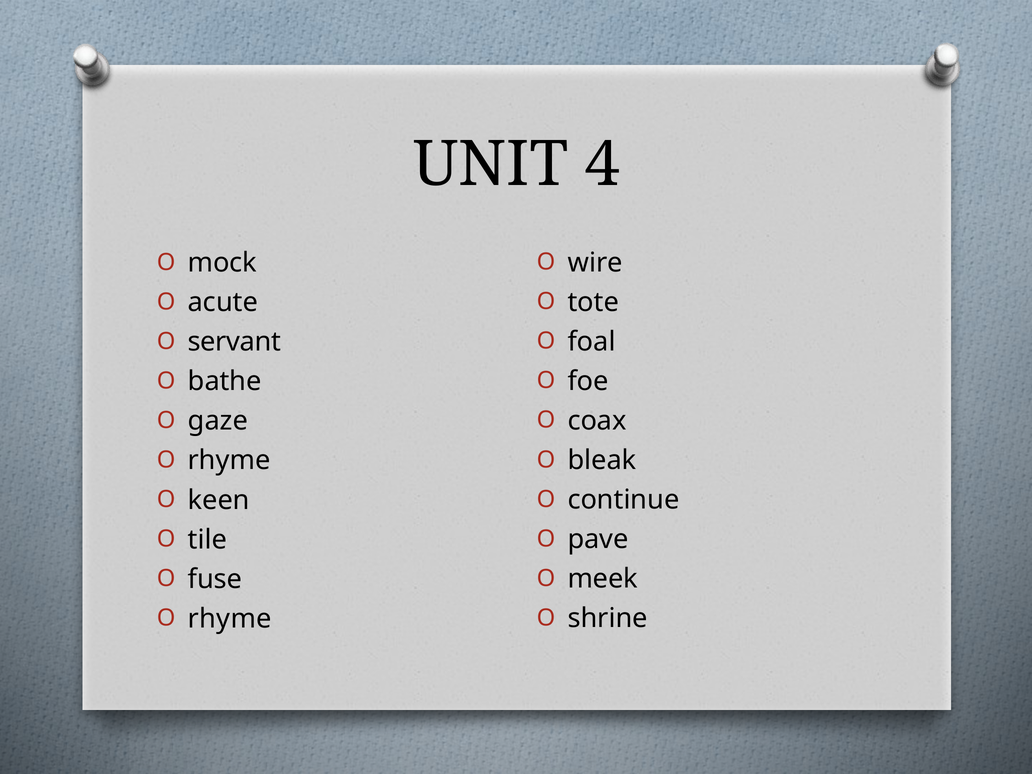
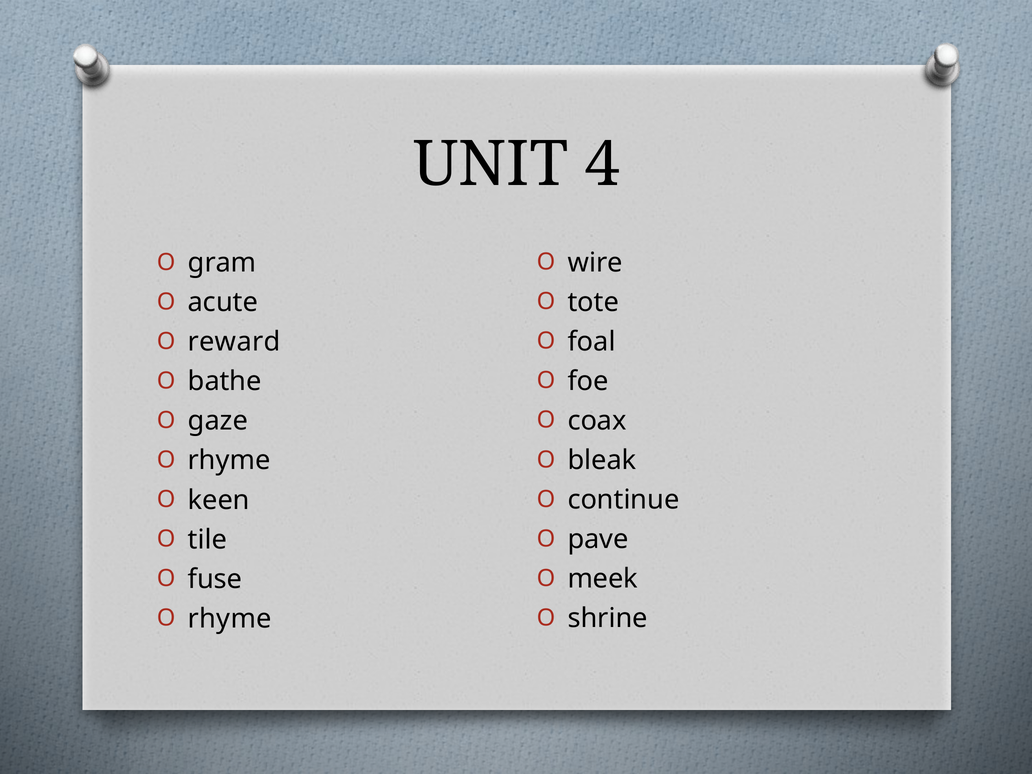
mock: mock -> gram
servant: servant -> reward
